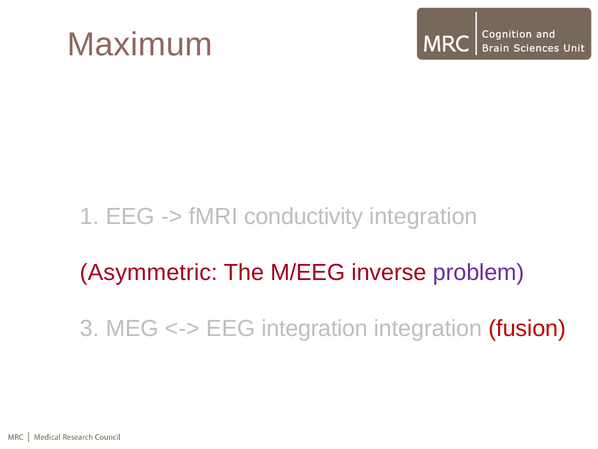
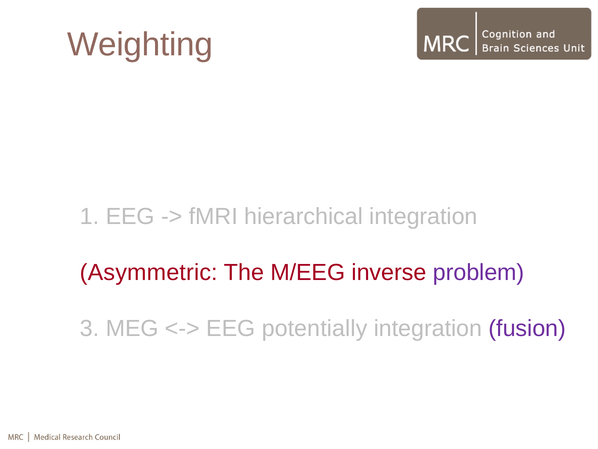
Maximum: Maximum -> Weighting
conductivity: conductivity -> hierarchical
EEG integration: integration -> potentially
fusion colour: red -> purple
